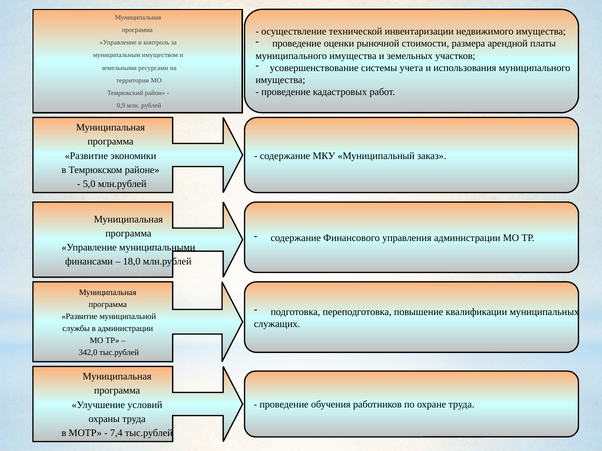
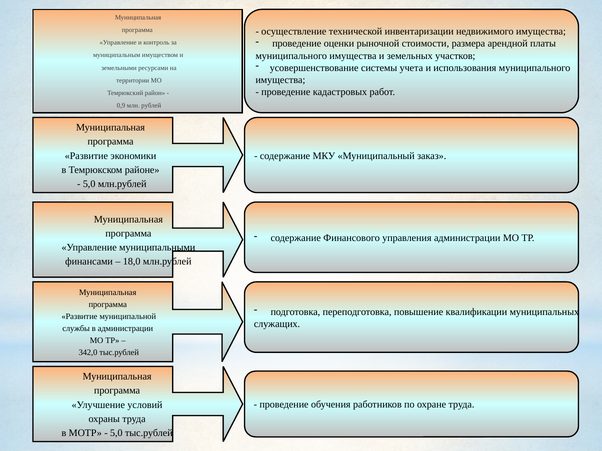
7,4 at (116, 433): 7,4 -> 5,0
